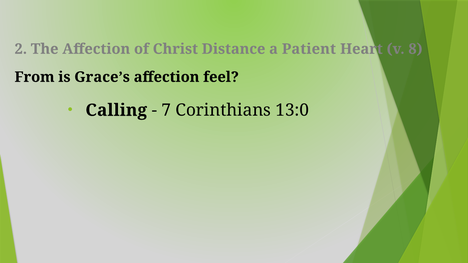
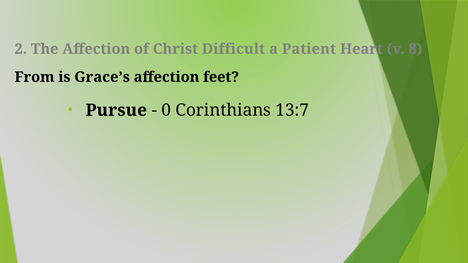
Distance: Distance -> Difficult
feel: feel -> feet
Calling: Calling -> Pursue
7: 7 -> 0
13:0: 13:0 -> 13:7
